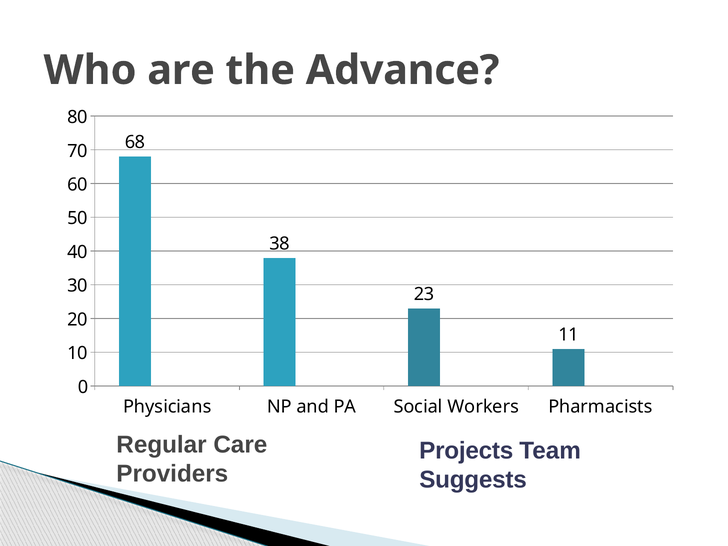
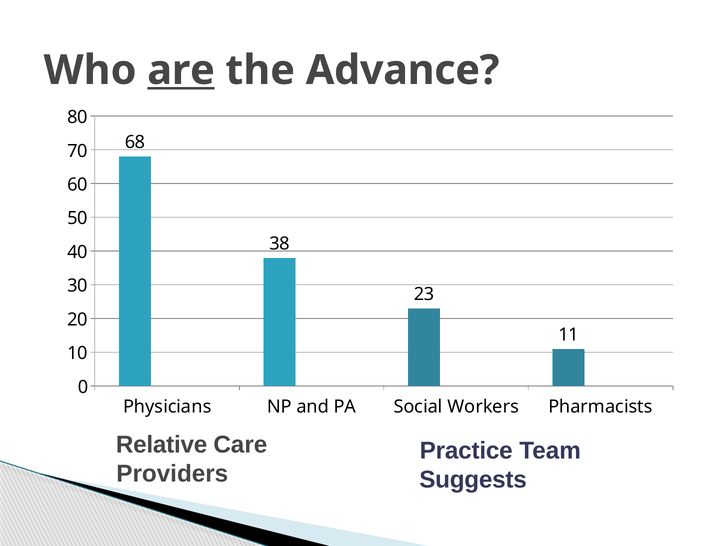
are underline: none -> present
Regular: Regular -> Relative
Projects: Projects -> Practice
